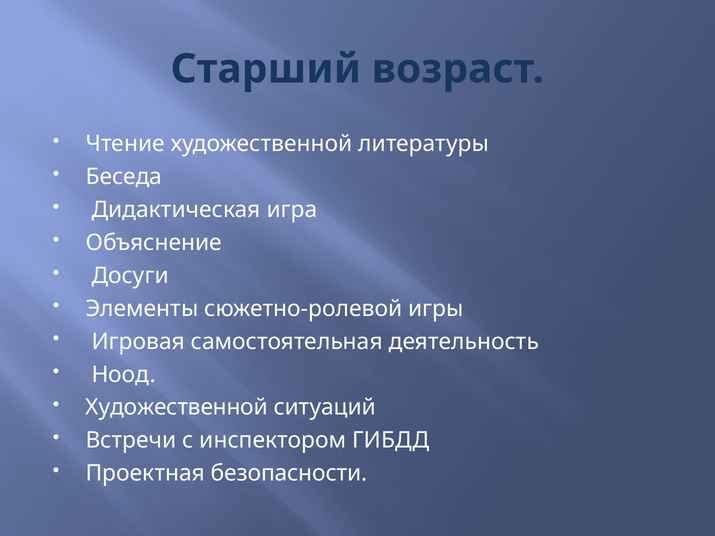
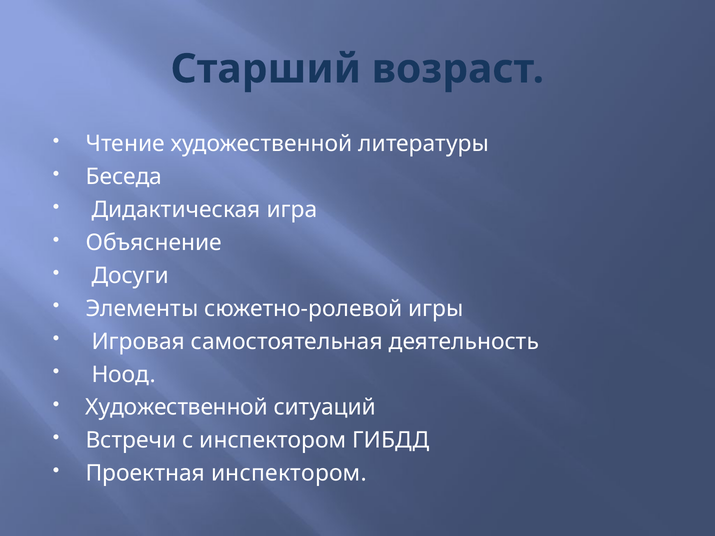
Проектная безопасности: безопасности -> инспектором
